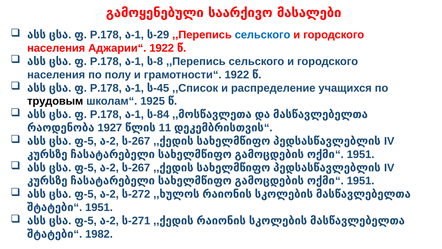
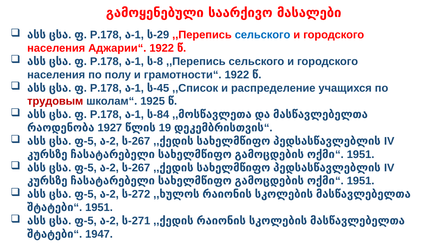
трудовым colour: black -> red
11: 11 -> 19
1982: 1982 -> 1947
